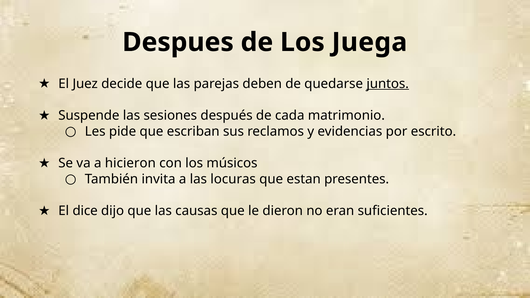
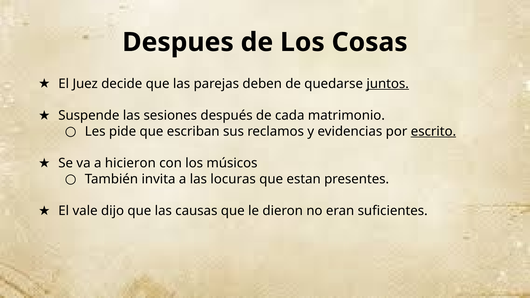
Juega: Juega -> Cosas
escrito underline: none -> present
dice: dice -> vale
